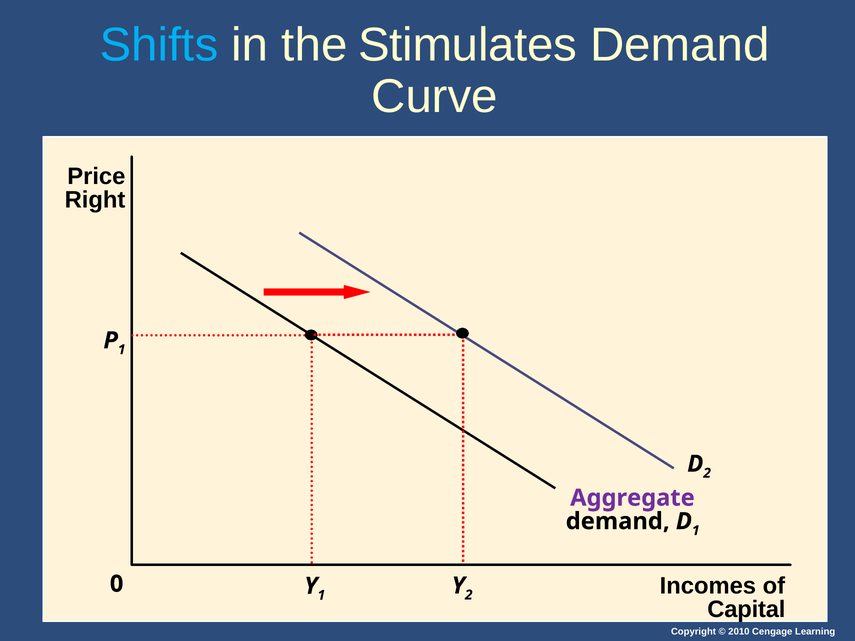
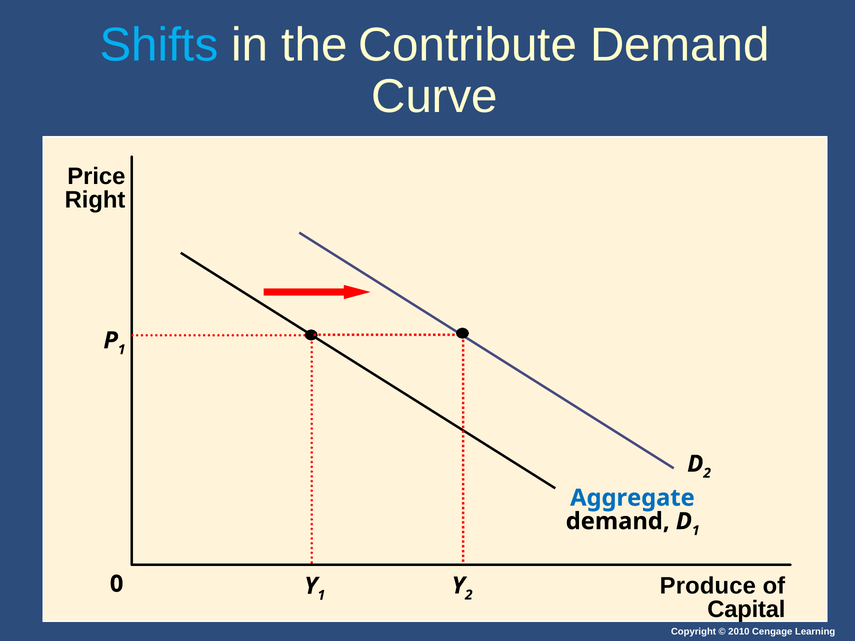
Stimulates: Stimulates -> Contribute
Aggregate colour: purple -> blue
Incomes: Incomes -> Produce
